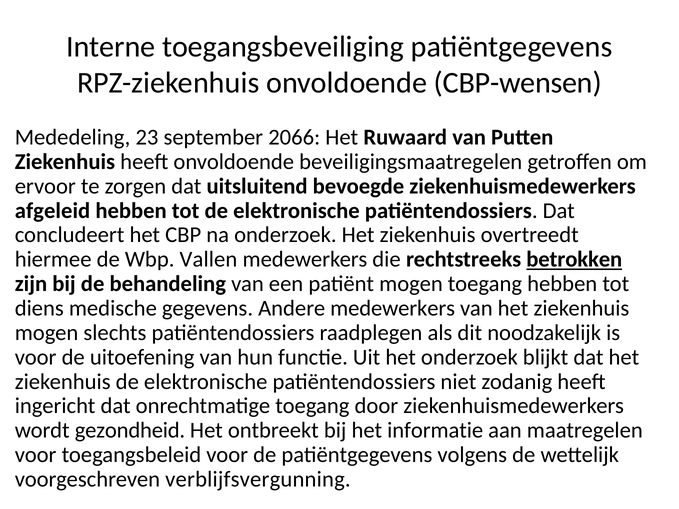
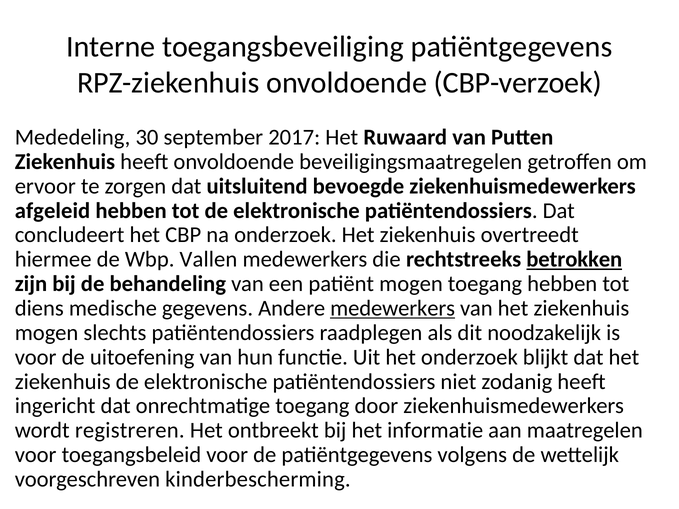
CBP-wensen: CBP-wensen -> CBP-verzoek
23: 23 -> 30
2066: 2066 -> 2017
medewerkers at (393, 308) underline: none -> present
gezondheid: gezondheid -> registreren
verblijfsvergunning: verblijfsvergunning -> kinderbescherming
